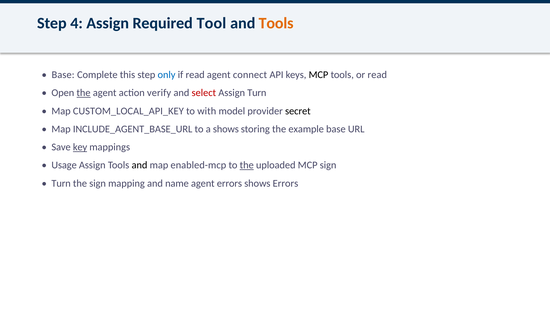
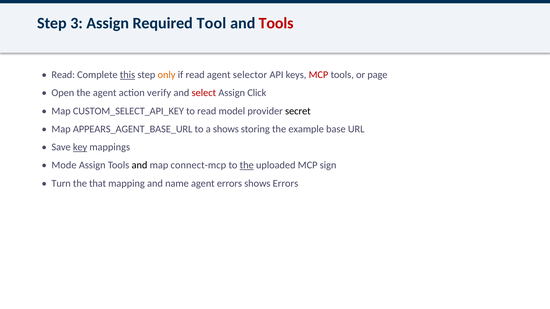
4: 4 -> 3
Tools at (276, 23) colour: orange -> red
Base at (63, 75): Base -> Read
this underline: none -> present
only colour: blue -> orange
connect: connect -> selector
MCP at (318, 75) colour: black -> red
or read: read -> page
the at (84, 93) underline: present -> none
Assign Turn: Turn -> Click
CUSTOM_LOCAL_API_KEY: CUSTOM_LOCAL_API_KEY -> CUSTOM_SELECT_API_KEY
to with: with -> read
INCLUDE_AGENT_BASE_URL: INCLUDE_AGENT_BASE_URL -> APPEARS_AGENT_BASE_URL
Usage: Usage -> Mode
enabled-mcp: enabled-mcp -> connect-mcp
the sign: sign -> that
